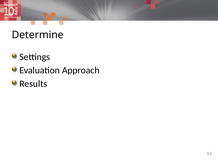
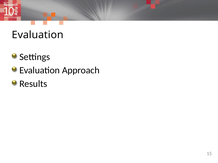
Determine at (38, 35): Determine -> Evaluation
